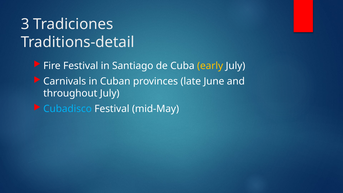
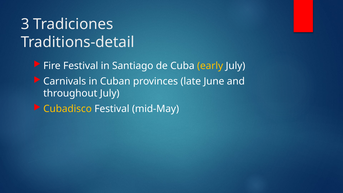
Cubadisco colour: light blue -> yellow
